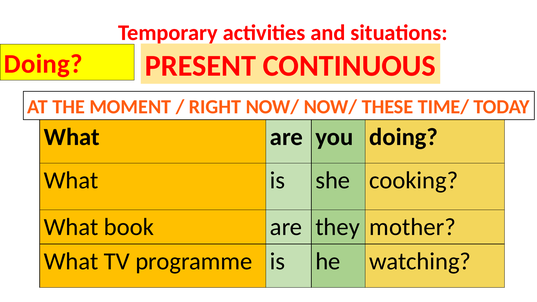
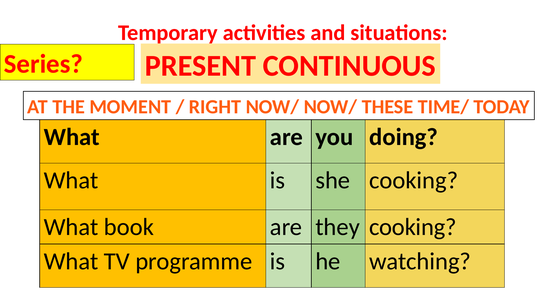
Doing at (43, 64): Doing -> Series
they mother: mother -> cooking
